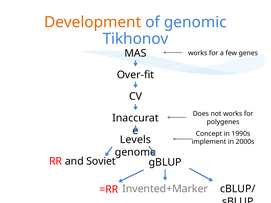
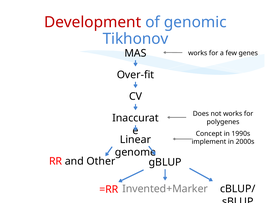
Development colour: orange -> red
Levels: Levels -> Linear
Soviet: Soviet -> Other
